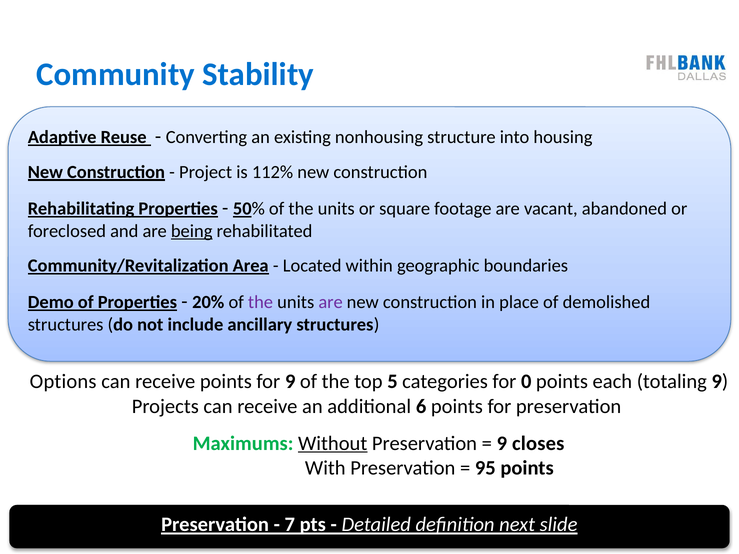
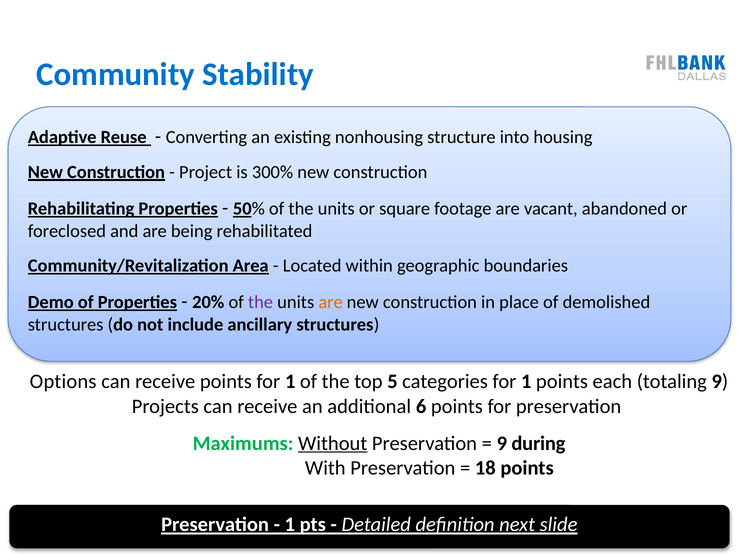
112%: 112% -> 300%
being underline: present -> none
are at (331, 302) colour: purple -> orange
points for 9: 9 -> 1
categories for 0: 0 -> 1
closes: closes -> during
95: 95 -> 18
7 at (290, 525): 7 -> 1
